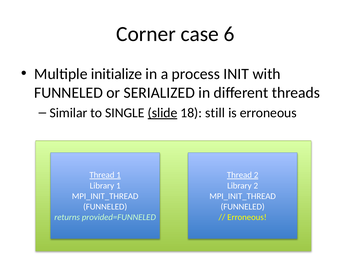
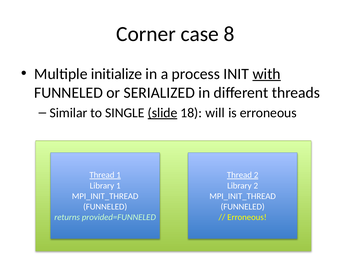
6: 6 -> 8
with underline: none -> present
still: still -> will
